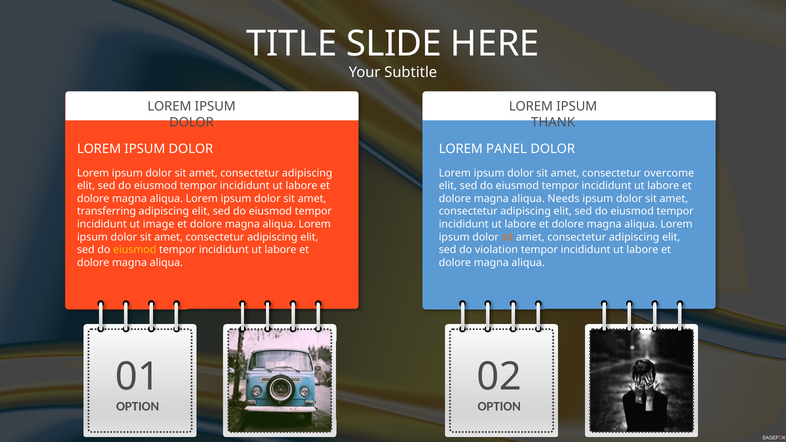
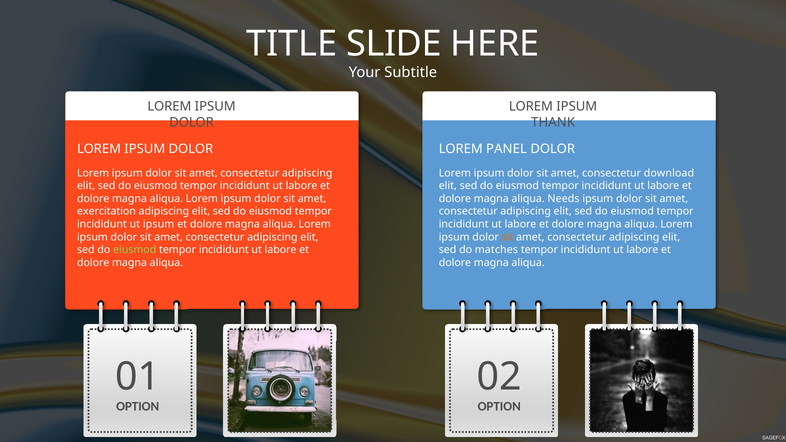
overcome: overcome -> download
transferring: transferring -> exercitation
ut image: image -> ipsum
eiusmod at (135, 250) colour: yellow -> light green
violation: violation -> matches
